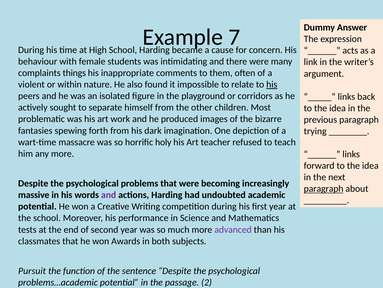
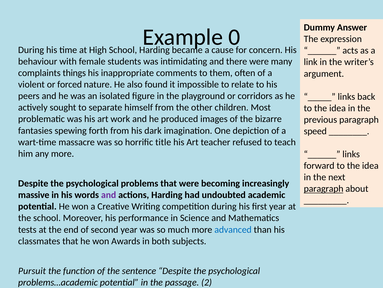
7: 7 -> 0
within: within -> forced
his at (272, 84) underline: present -> none
trying: trying -> speed
holy: holy -> title
advanced colour: purple -> blue
